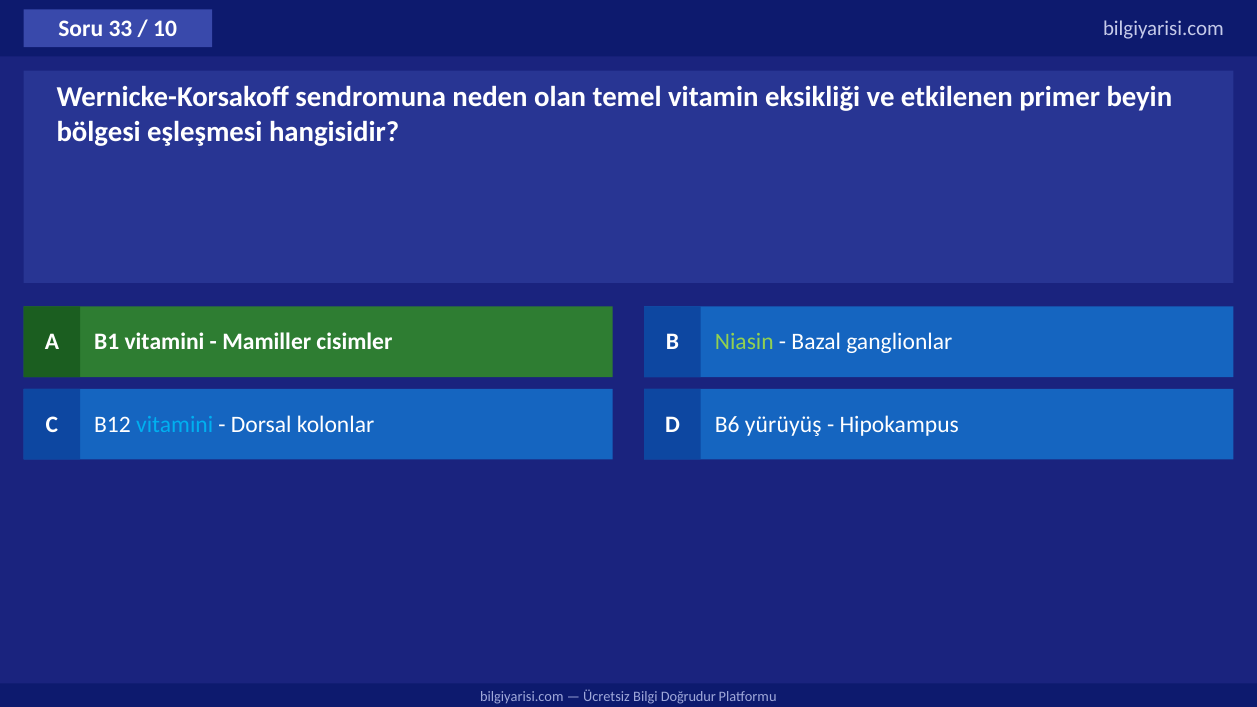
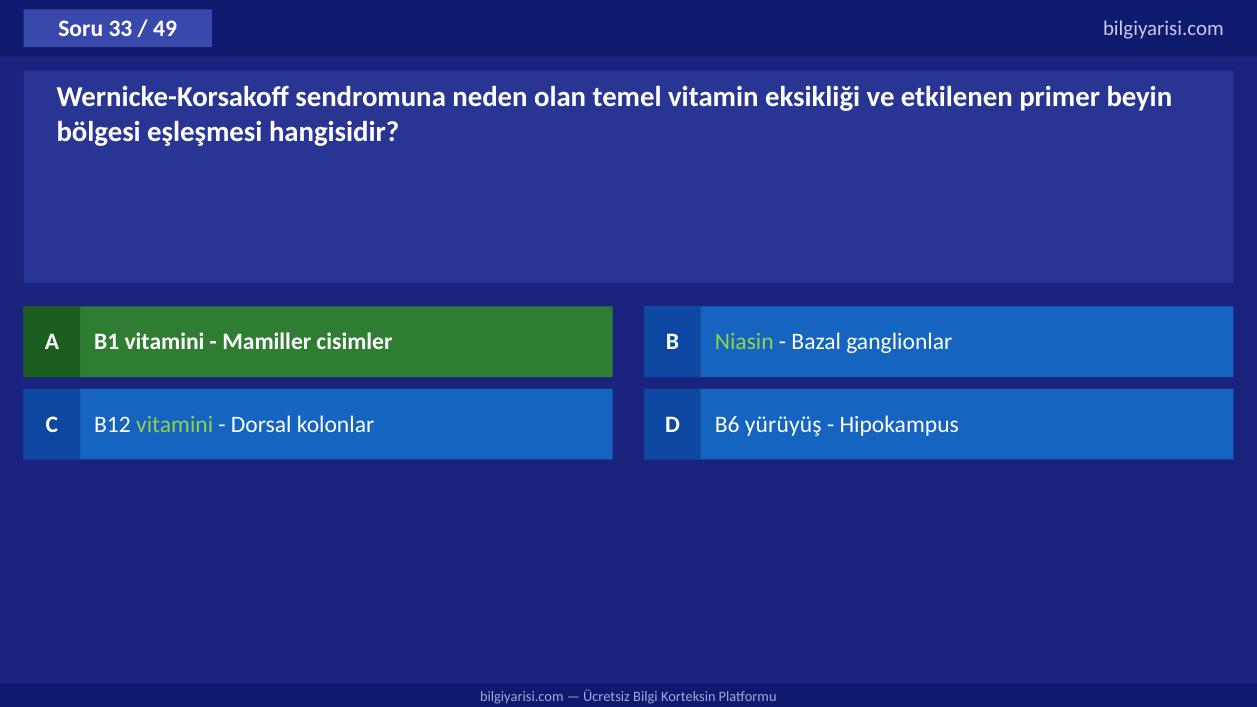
10: 10 -> 49
vitamini at (175, 425) colour: light blue -> light green
Doğrudur: Doğrudur -> Korteksin
